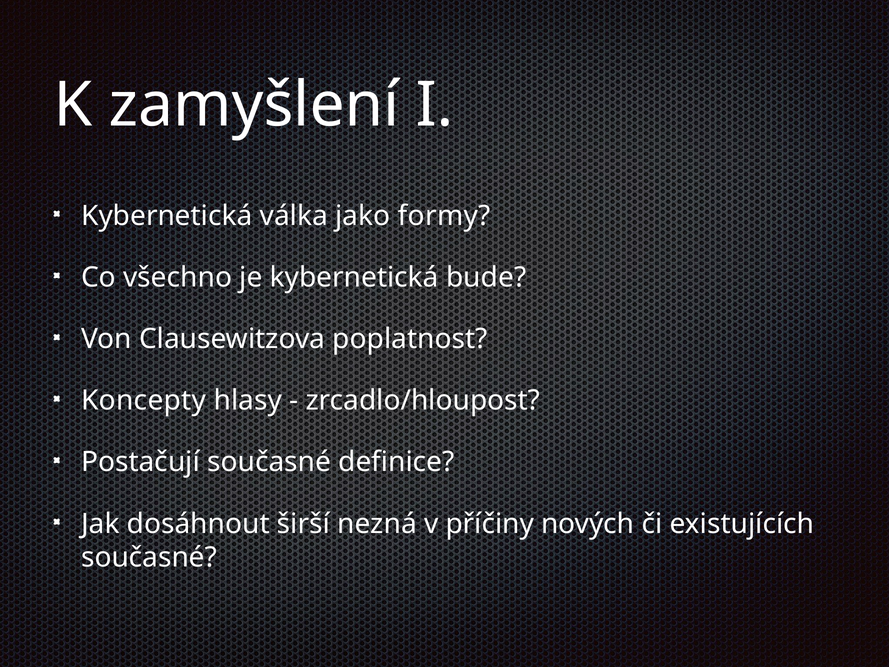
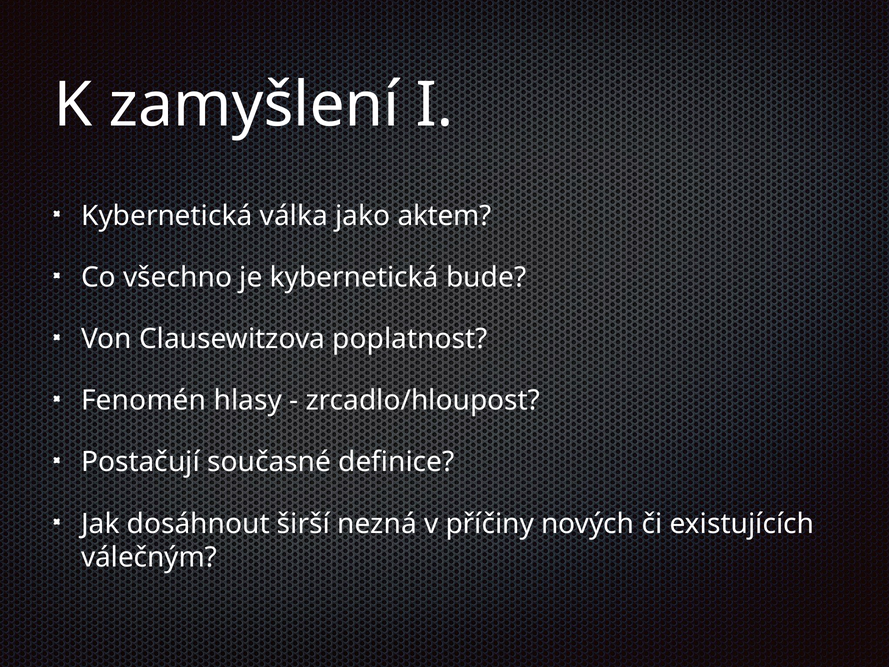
formy: formy -> aktem
Koncepty: Koncepty -> Fenomén
současné at (149, 557): současné -> válečným
